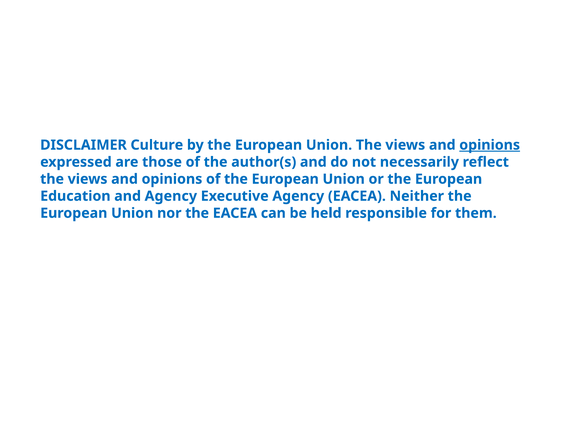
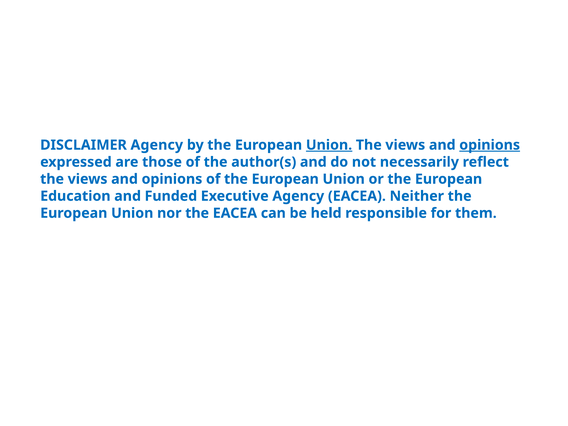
DISCLAIMER Culture: Culture -> Agency
Union at (329, 145) underline: none -> present
and Agency: Agency -> Funded
